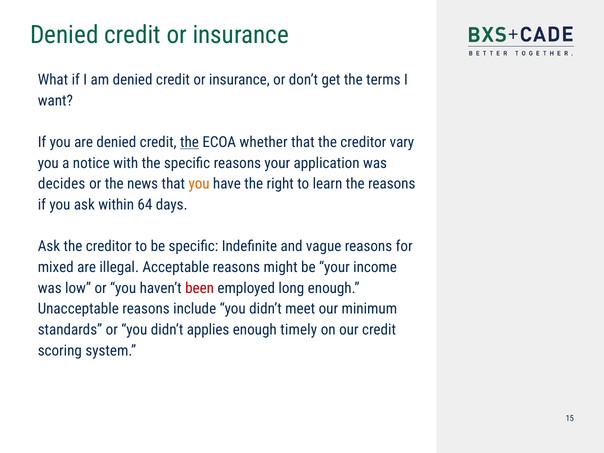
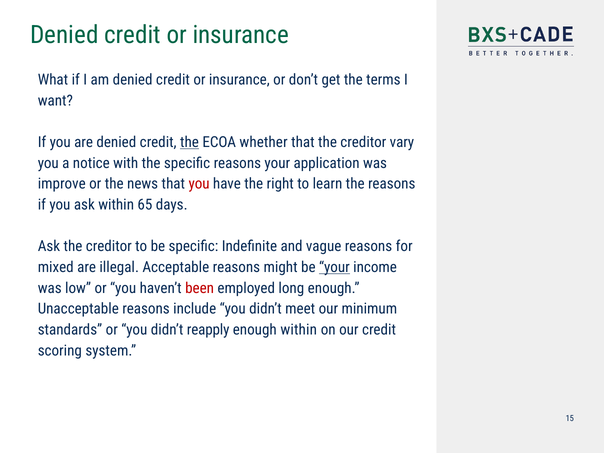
decides: decides -> improve
you at (199, 184) colour: orange -> red
64: 64 -> 65
your at (334, 267) underline: none -> present
applies: applies -> reapply
enough timely: timely -> within
